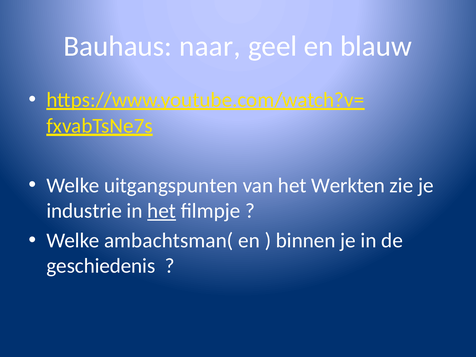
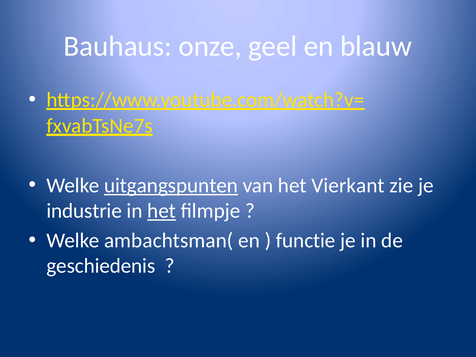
naar: naar -> onze
uitgangspunten underline: none -> present
Werkten: Werkten -> Vierkant
binnen: binnen -> functie
